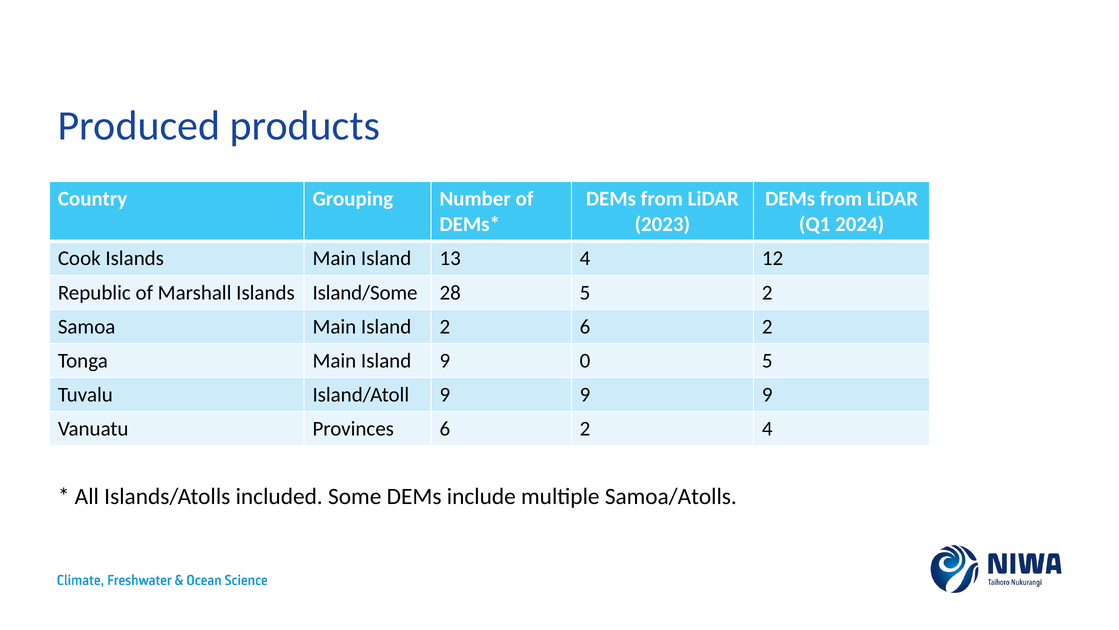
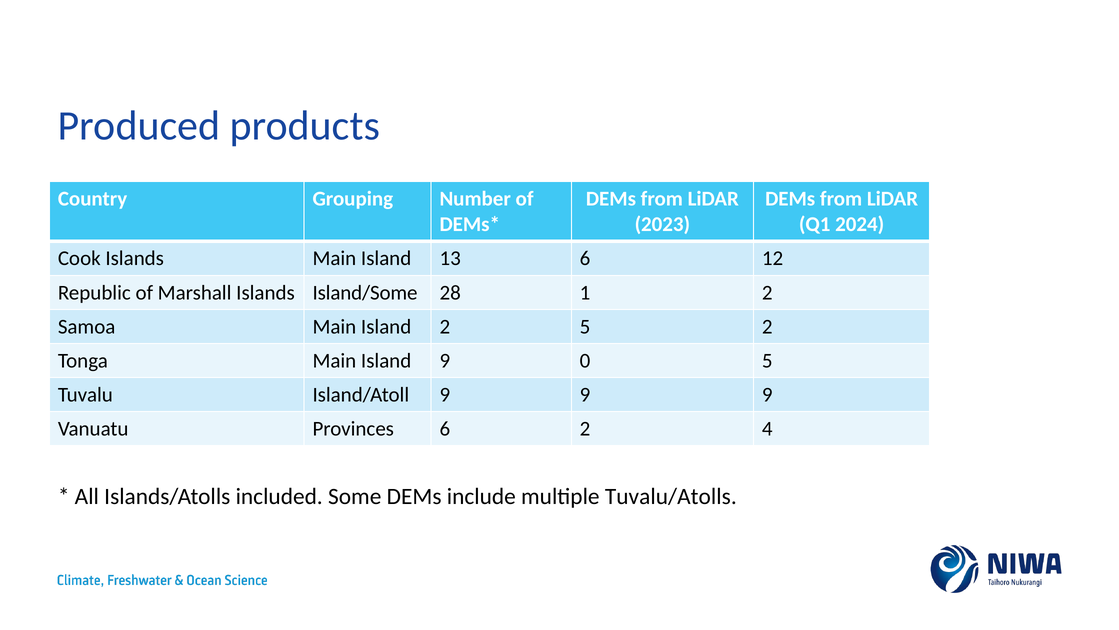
13 4: 4 -> 6
28 5: 5 -> 1
2 6: 6 -> 5
Samoa/Atolls: Samoa/Atolls -> Tuvalu/Atolls
